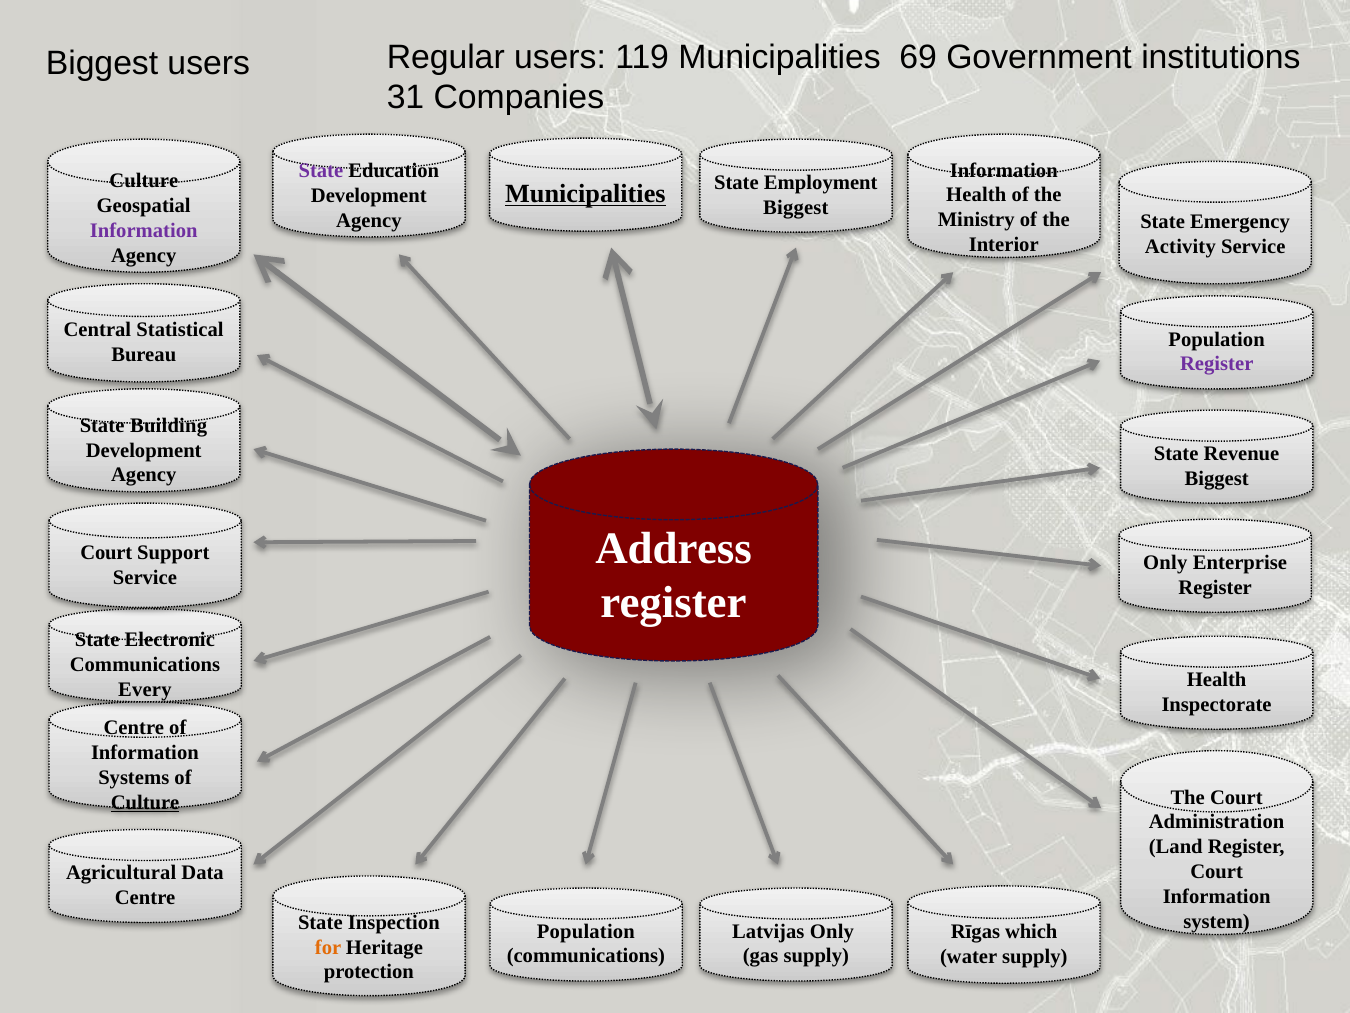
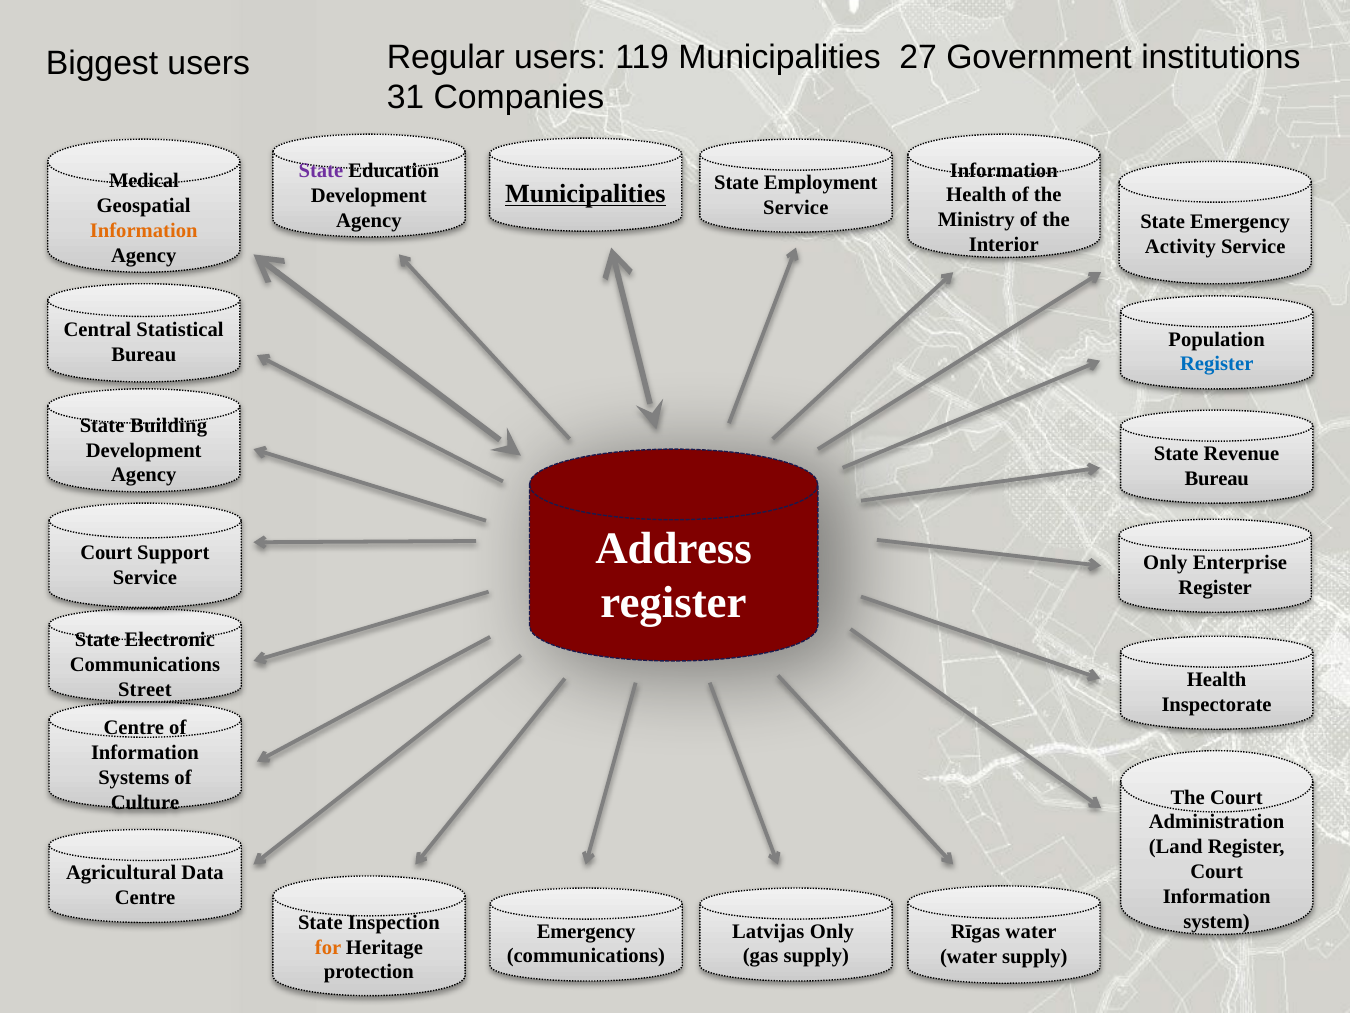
69: 69 -> 27
Culture at (144, 181): Culture -> Medical
Biggest at (796, 207): Biggest -> Service
Information at (144, 230) colour: purple -> orange
Register at (1217, 364) colour: purple -> blue
Biggest at (1217, 478): Biggest -> Bureau
Every: Every -> Street
Culture at (145, 802) underline: present -> none
Population at (586, 931): Population -> Emergency
Rīgas which: which -> water
